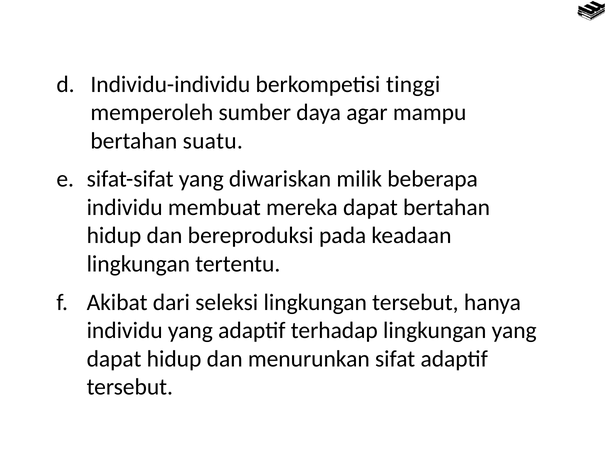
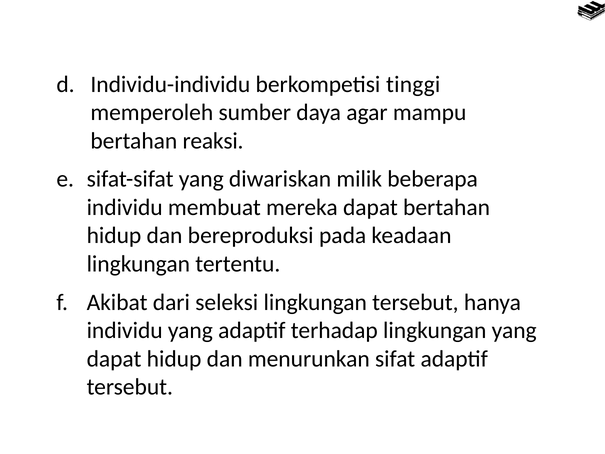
suatu: suatu -> reaksi
